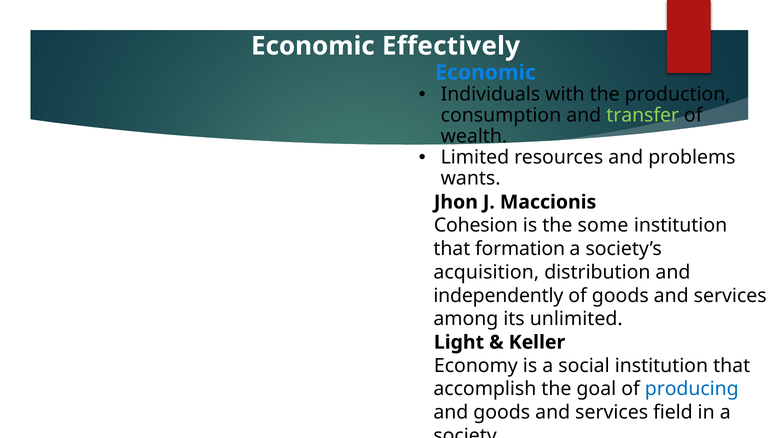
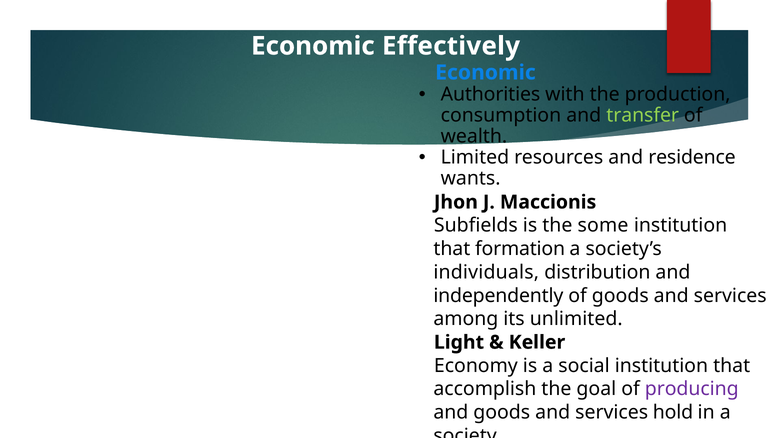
Individuals: Individuals -> Authorities
problems: problems -> residence
Cohesion: Cohesion -> Subfields
acquisition: acquisition -> individuals
producing colour: blue -> purple
field: field -> hold
